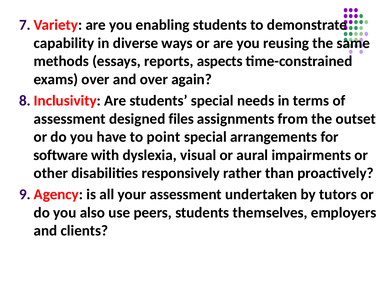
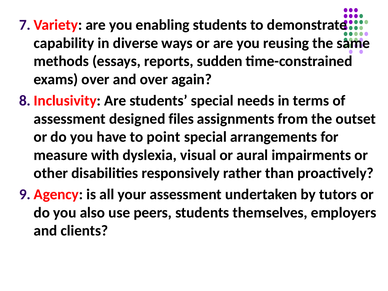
aspects: aspects -> sudden
software: software -> measure
